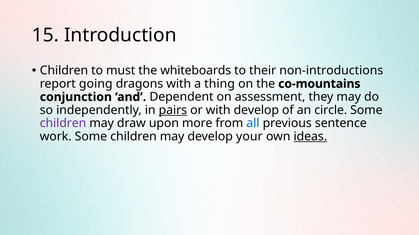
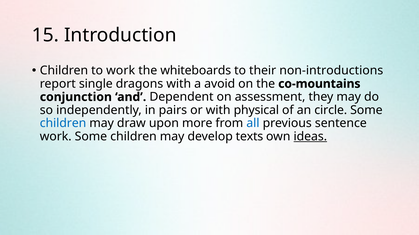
to must: must -> work
going: going -> single
thing: thing -> avoid
pairs underline: present -> none
with develop: develop -> physical
children at (63, 124) colour: purple -> blue
your: your -> texts
